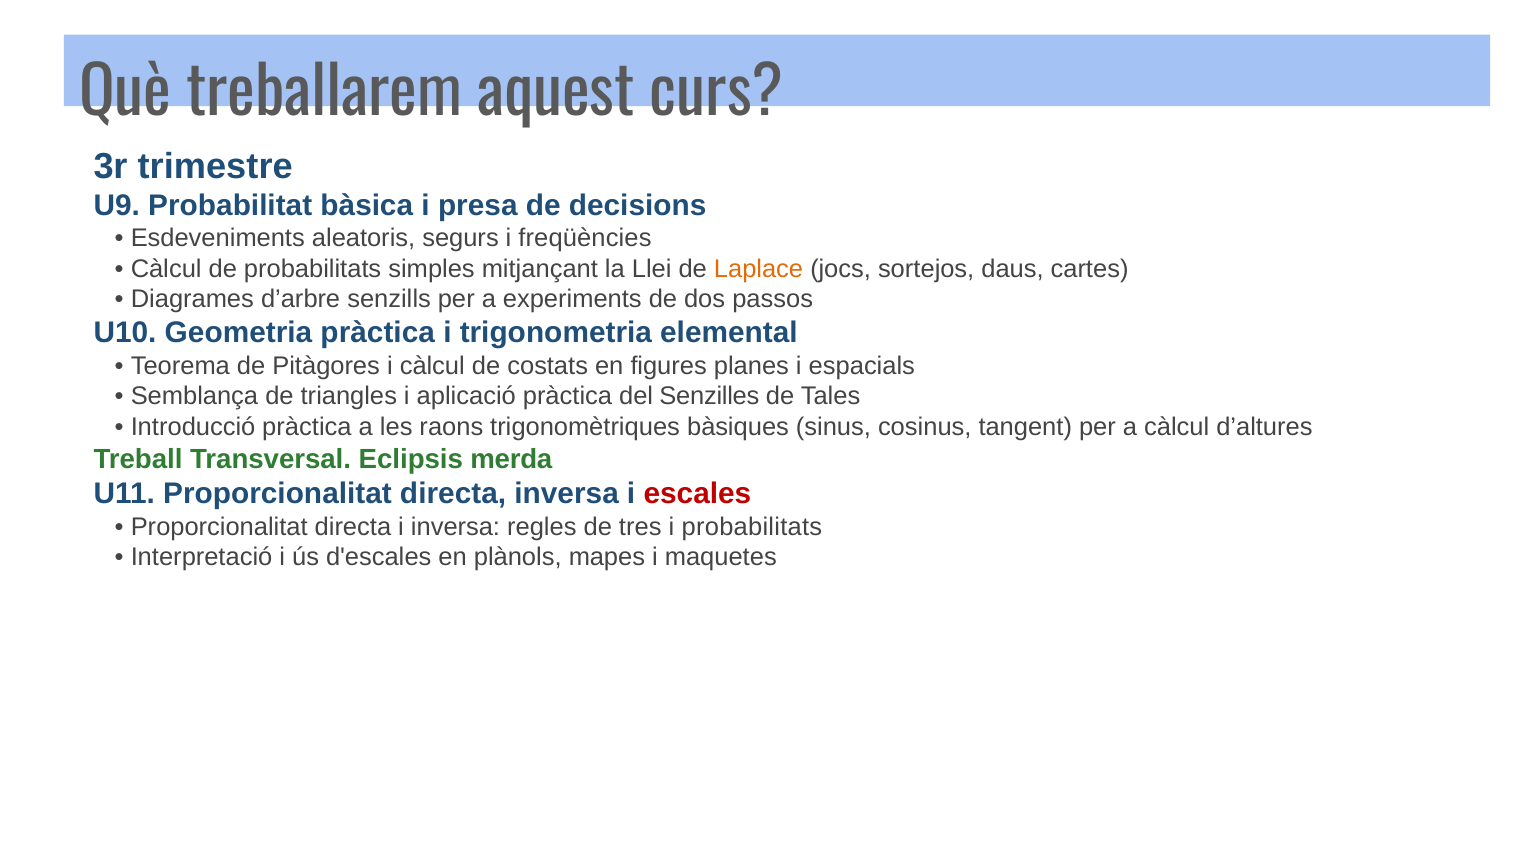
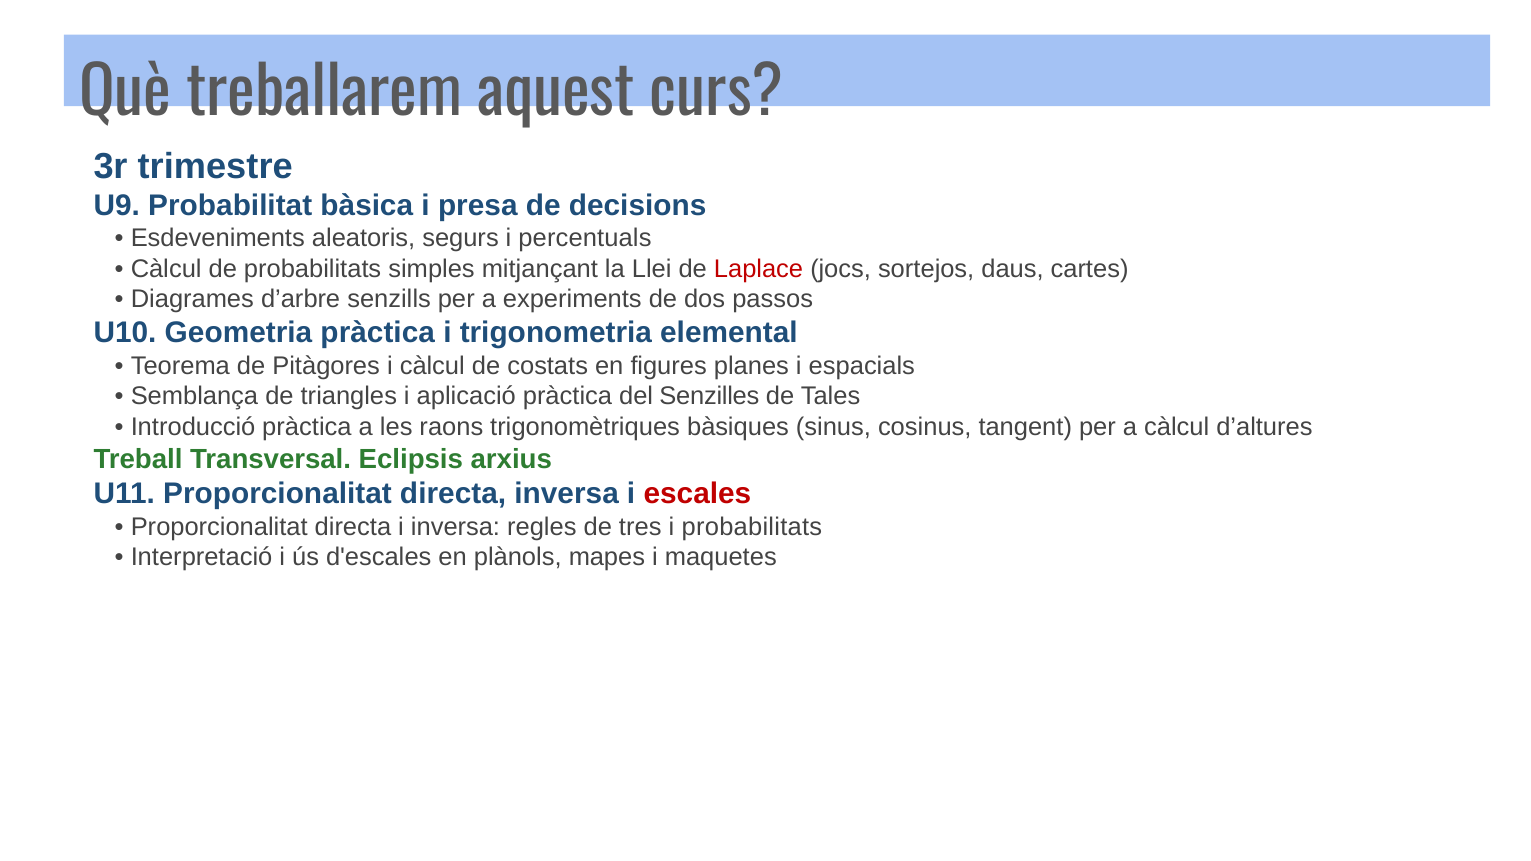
freqüències: freqüències -> percentuals
Laplace colour: orange -> red
merda: merda -> arxius
